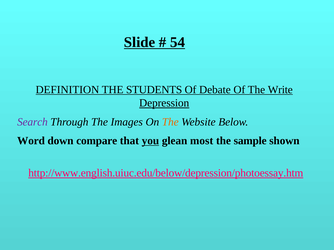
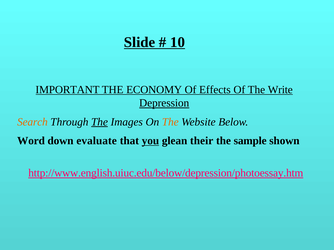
54: 54 -> 10
DEFINITION: DEFINITION -> IMPORTANT
STUDENTS: STUDENTS -> ECONOMY
Debate: Debate -> Effects
Search colour: purple -> orange
The at (100, 122) underline: none -> present
compare: compare -> evaluate
most: most -> their
